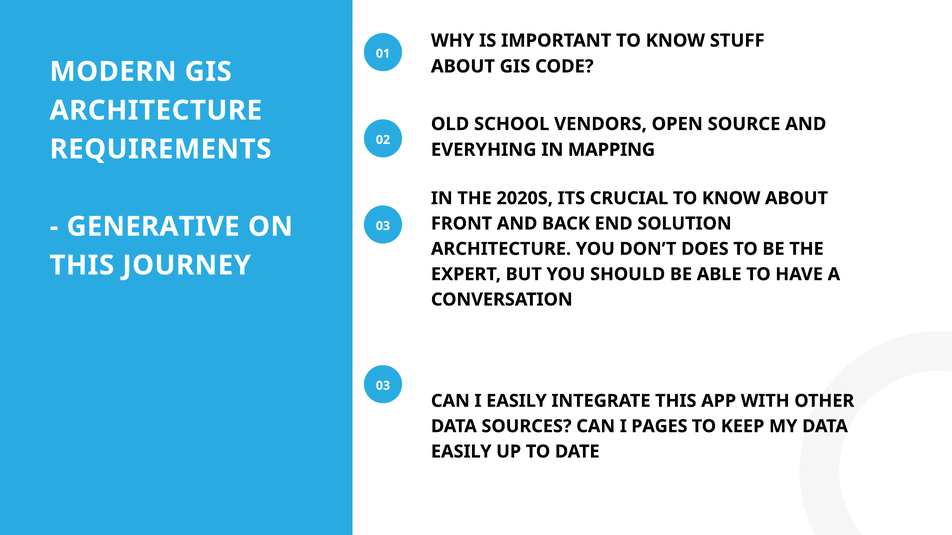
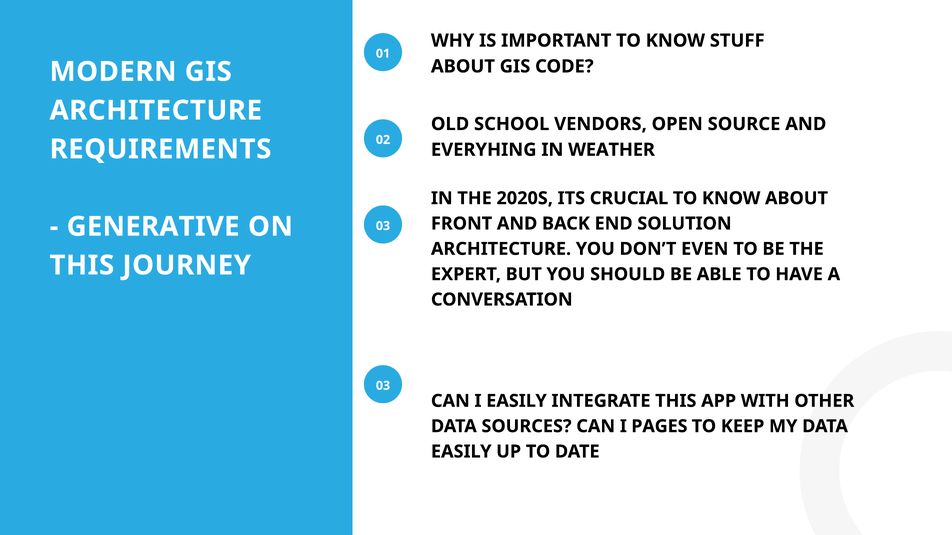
MAPPING: MAPPING -> WEATHER
DOES: DOES -> EVEN
